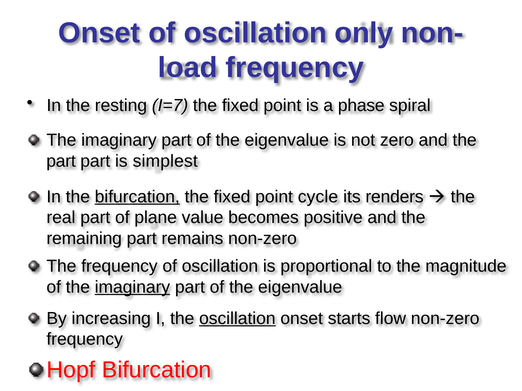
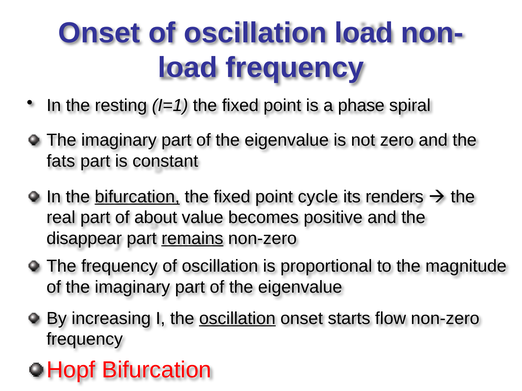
oscillation only: only -> load
I=7: I=7 -> I=1
part at (61, 161): part -> fats
simplest: simplest -> constant
plane: plane -> about
remaining: remaining -> disappear
remains underline: none -> present
imaginary at (132, 287) underline: present -> none
